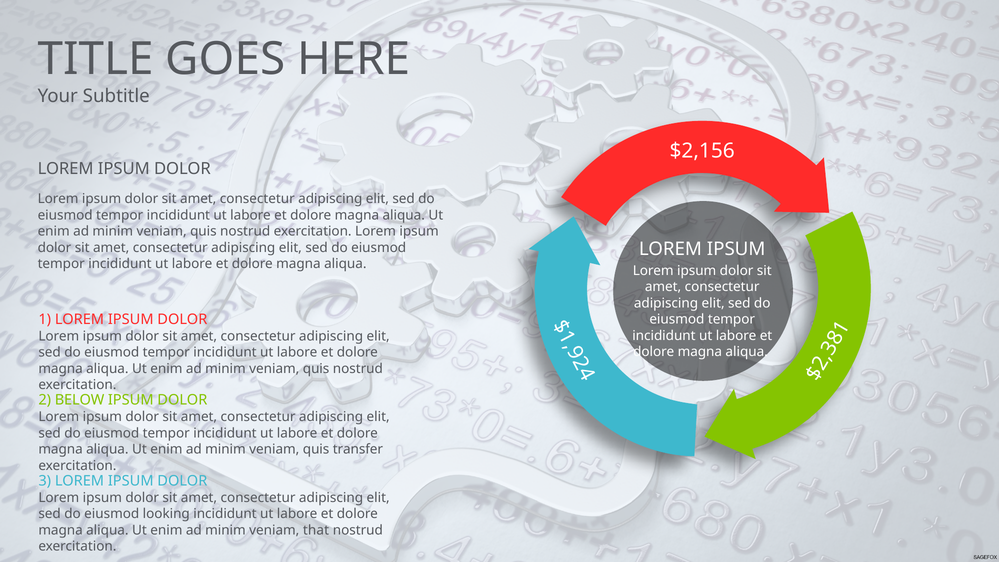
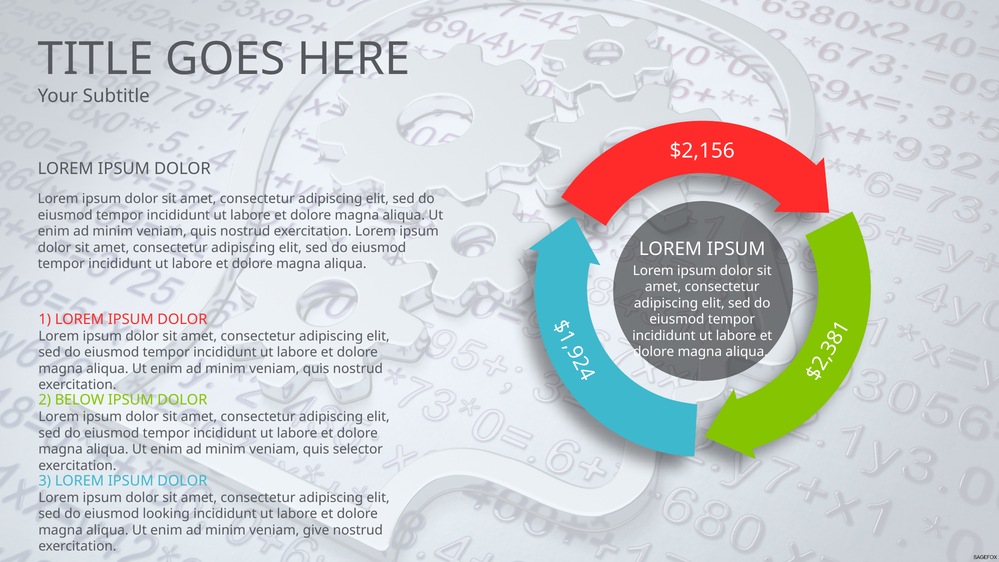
transfer: transfer -> selector
that: that -> give
